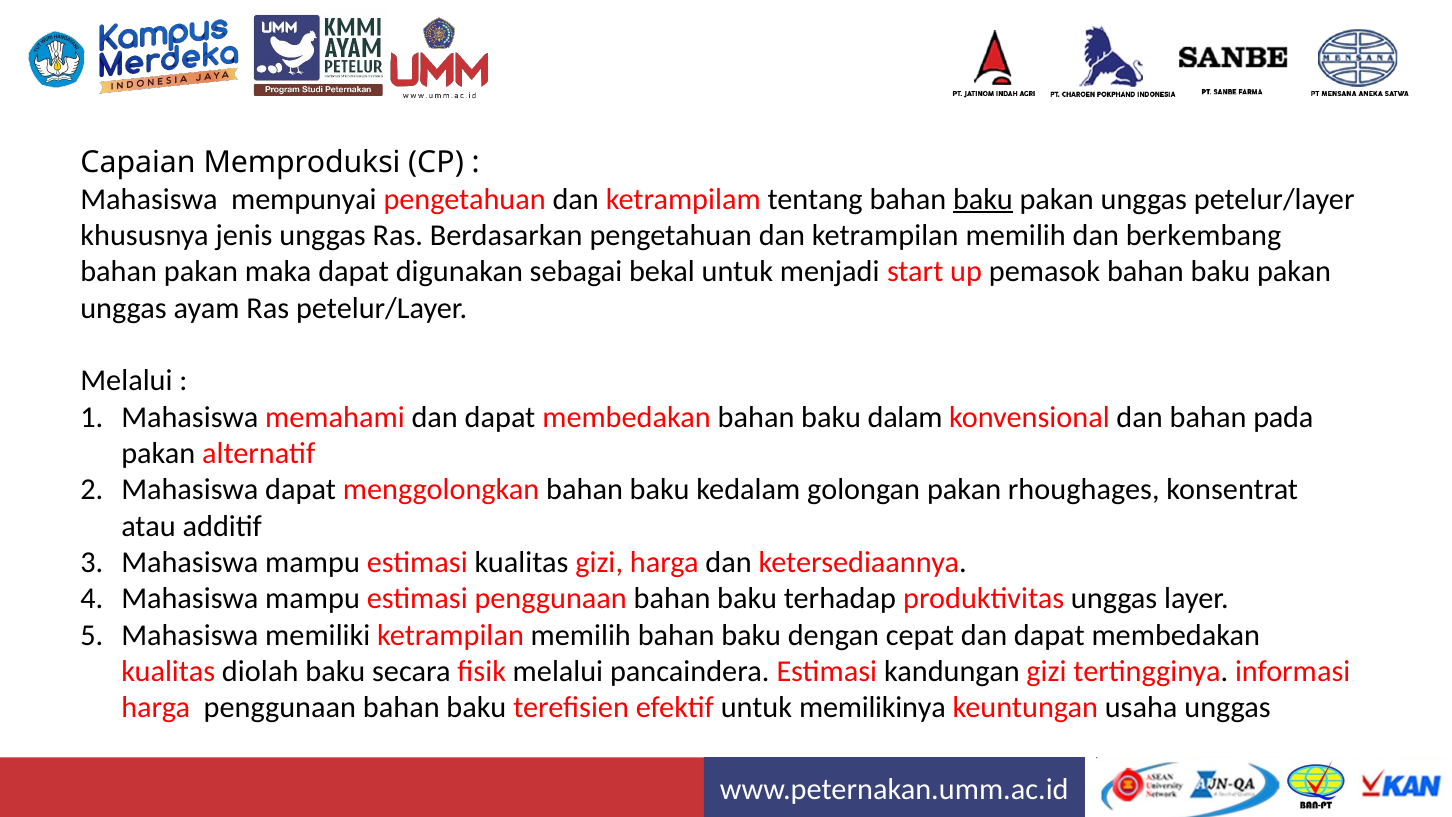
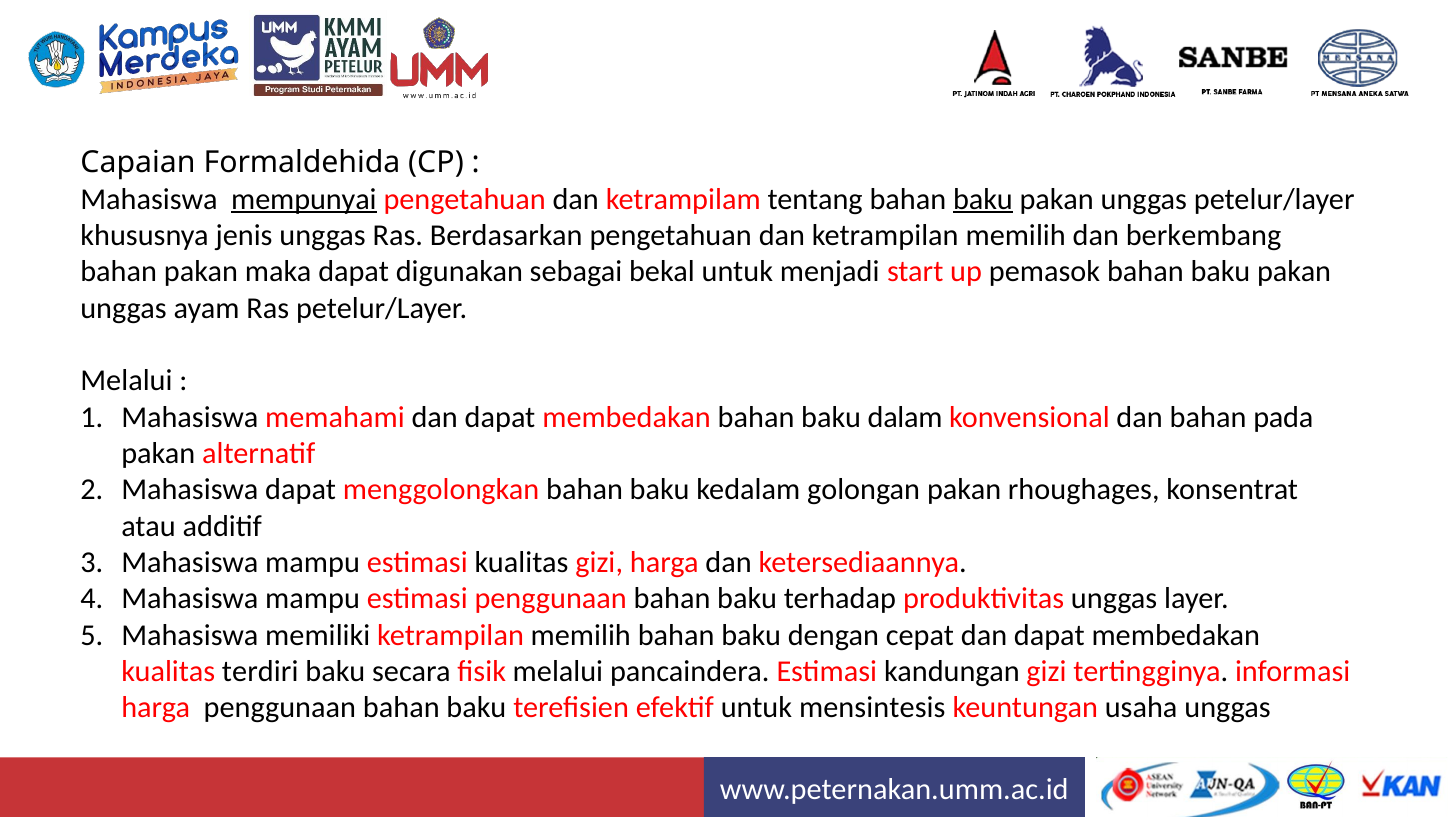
Memproduksi: Memproduksi -> Formaldehida
mempunyai underline: none -> present
diolah: diolah -> terdiri
memilikinya: memilikinya -> mensintesis
